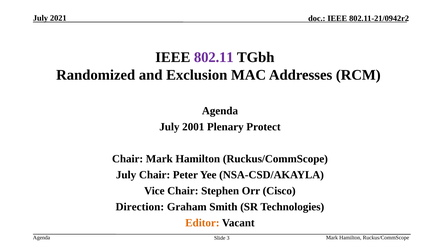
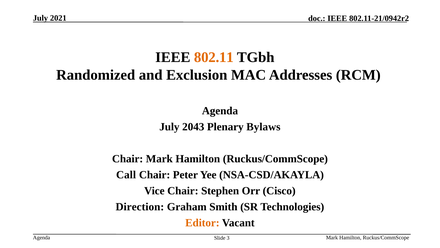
802.11 colour: purple -> orange
2001: 2001 -> 2043
Protect: Protect -> Bylaws
July at (126, 175): July -> Call
